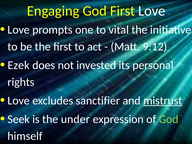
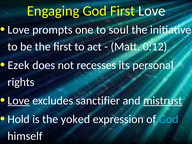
vital: vital -> soul
9:12: 9:12 -> 0:12
invested: invested -> recesses
Love at (19, 101) underline: none -> present
Seek: Seek -> Hold
under: under -> yoked
God at (169, 119) colour: light green -> light blue
